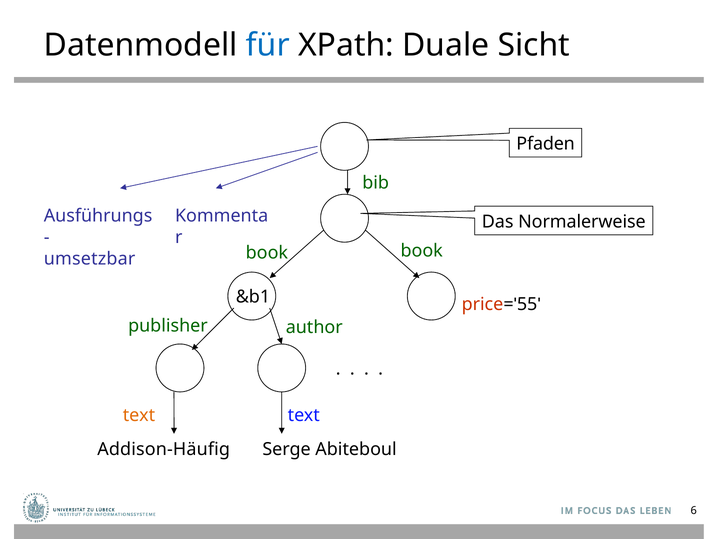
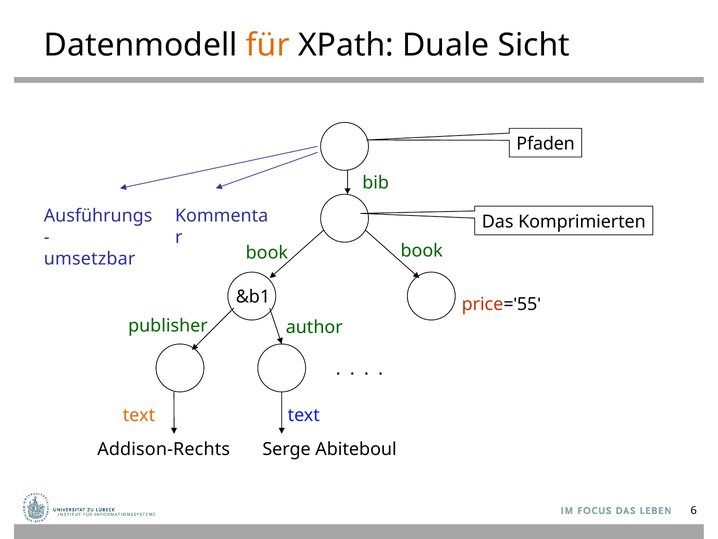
für colour: blue -> orange
Normalerweise: Normalerweise -> Komprimierten
Addison-Häufig: Addison-Häufig -> Addison-Rechts
